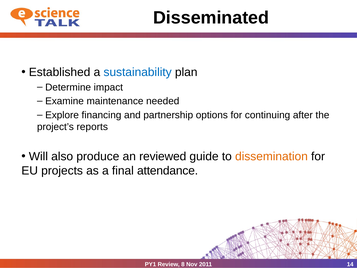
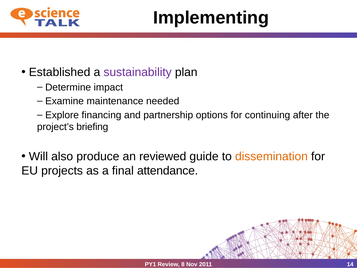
Disseminated: Disseminated -> Implementing
sustainability colour: blue -> purple
reports: reports -> briefing
